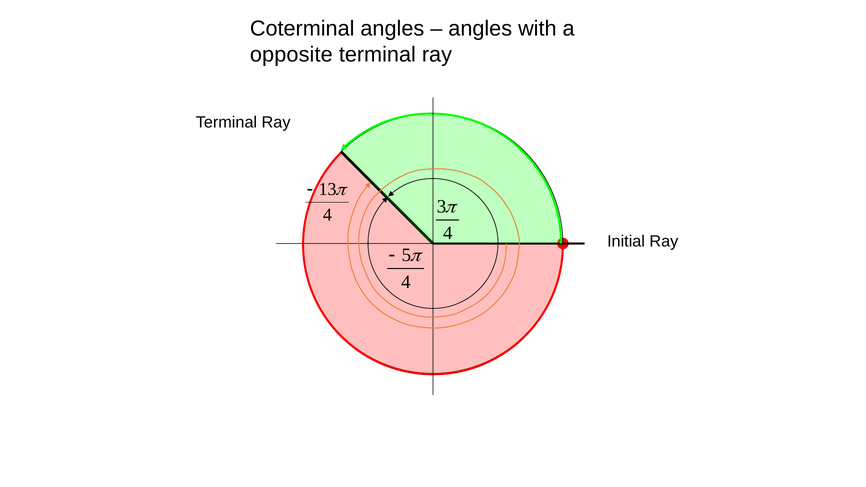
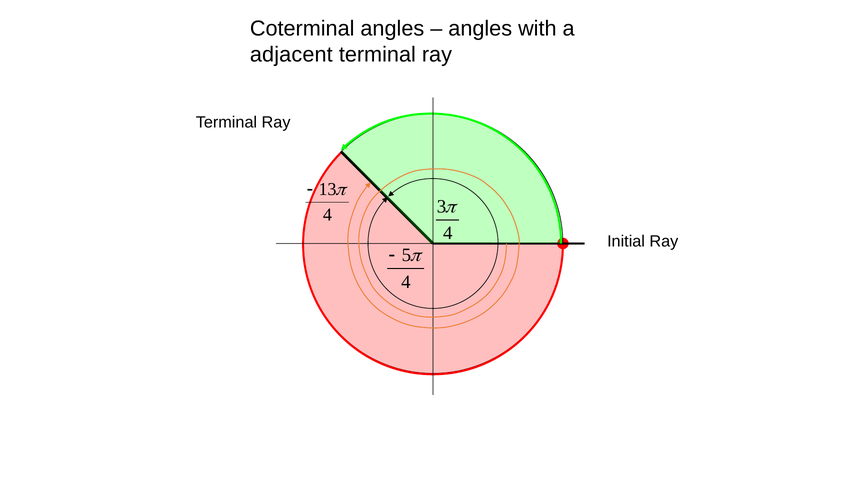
opposite: opposite -> adjacent
